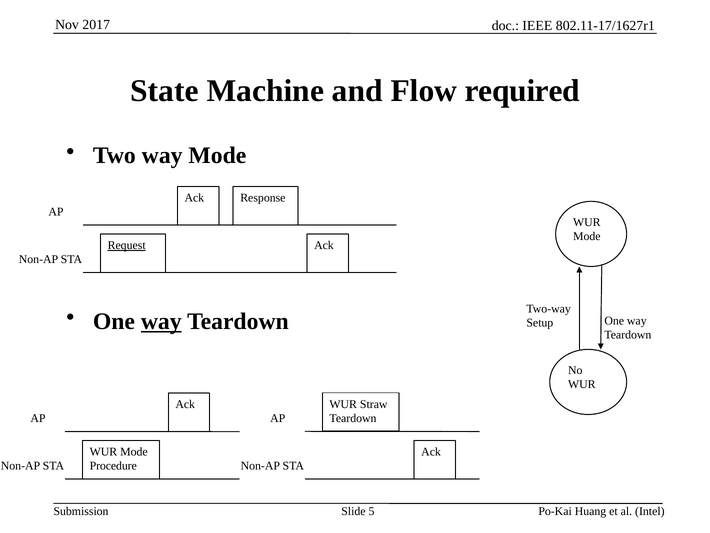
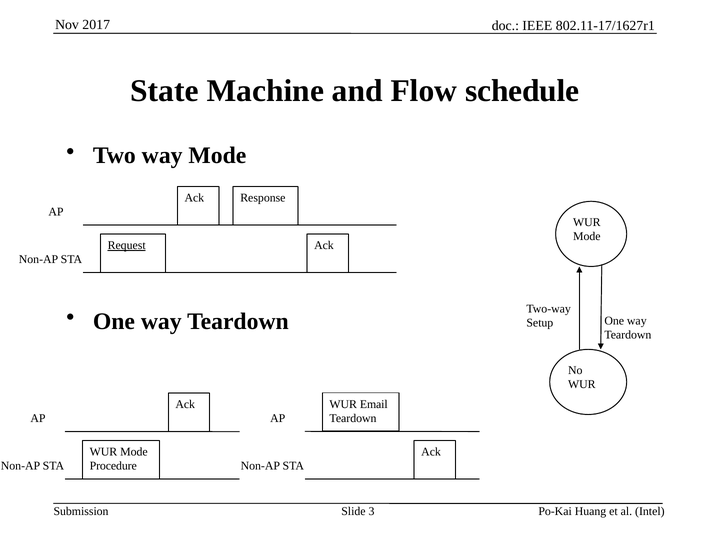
required: required -> schedule
way at (161, 321) underline: present -> none
Straw: Straw -> Email
5: 5 -> 3
